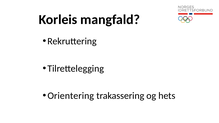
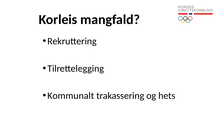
Orientering: Orientering -> Kommunalt
